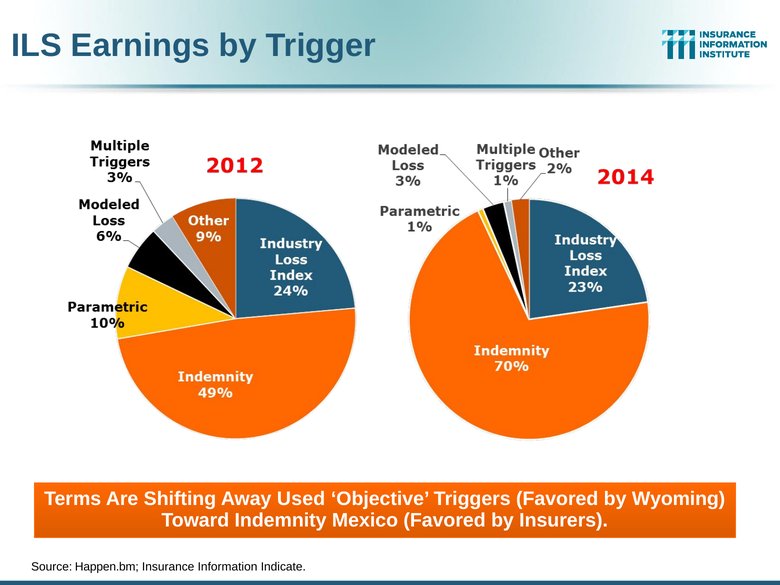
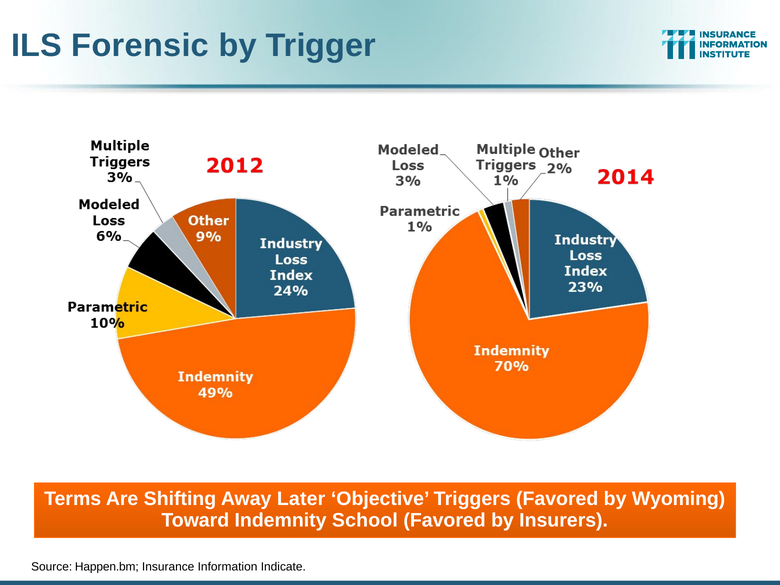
Earnings: Earnings -> Forensic
Used: Used -> Later
Mexico: Mexico -> School
